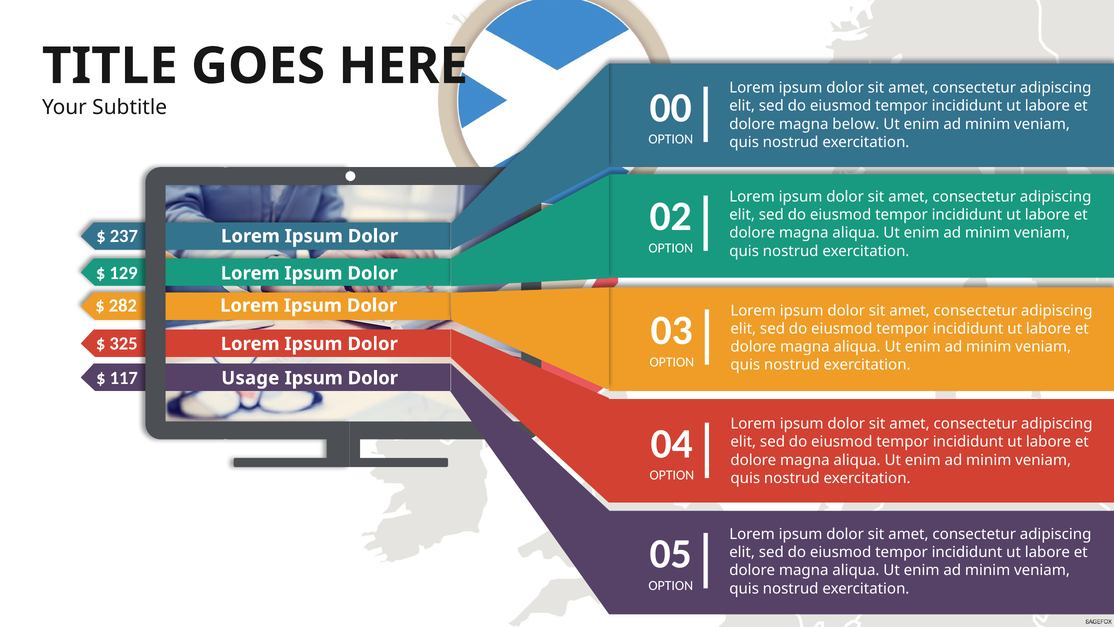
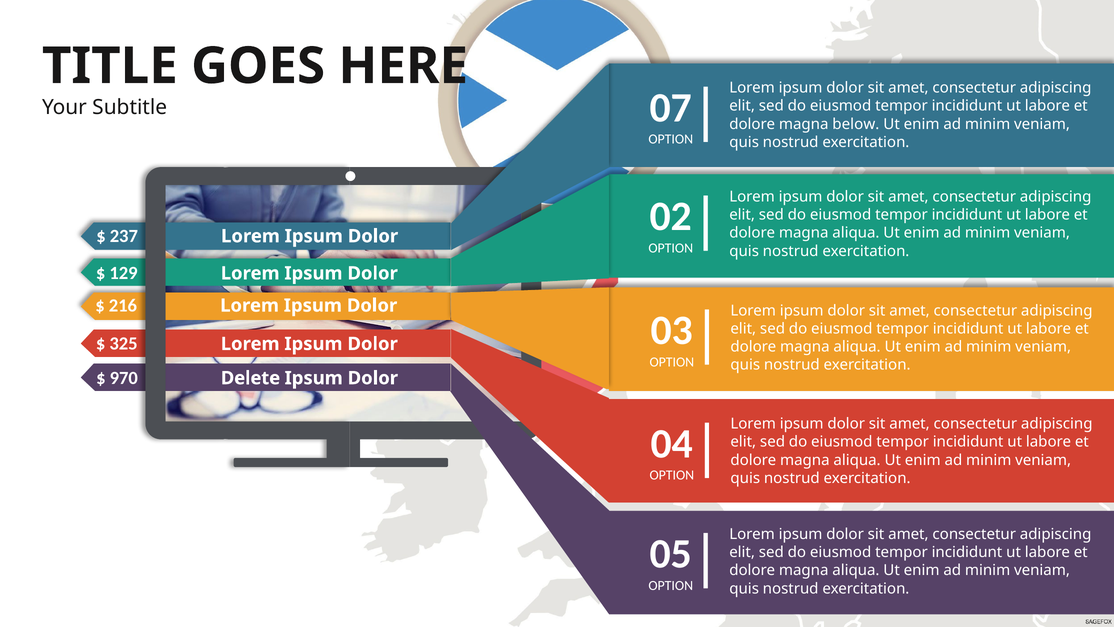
00: 00 -> 07
282: 282 -> 216
117: 117 -> 970
Usage: Usage -> Delete
